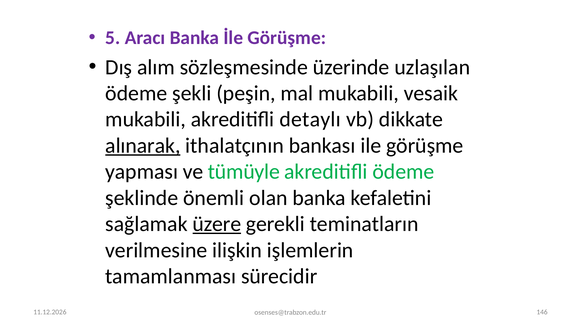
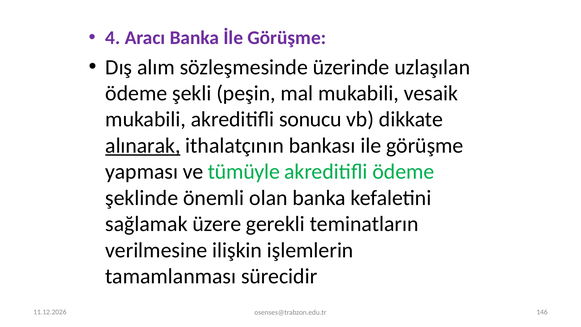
5: 5 -> 4
detaylı: detaylı -> sonucu
üzere underline: present -> none
